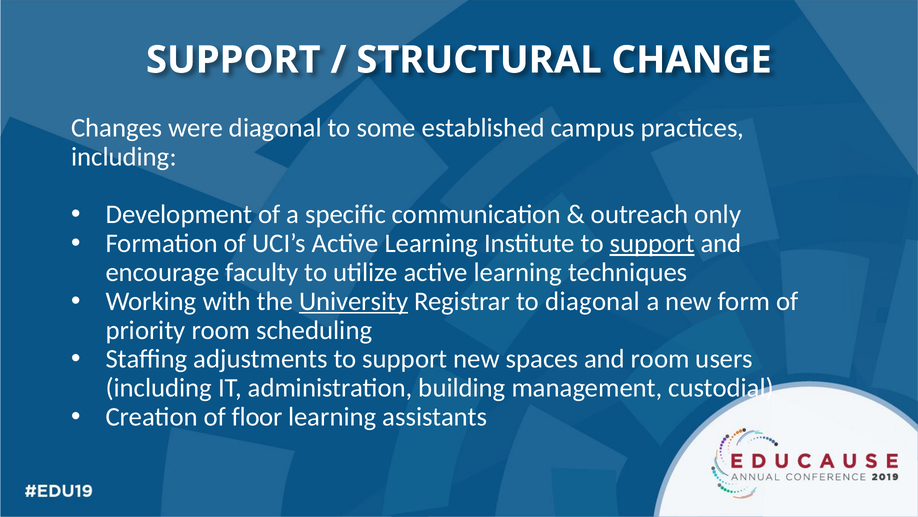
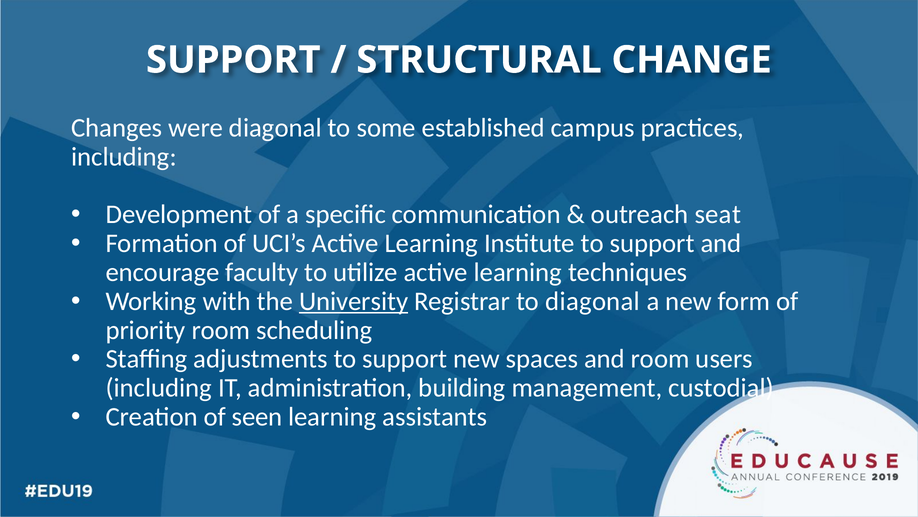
only: only -> seat
support at (652, 243) underline: present -> none
floor: floor -> seen
